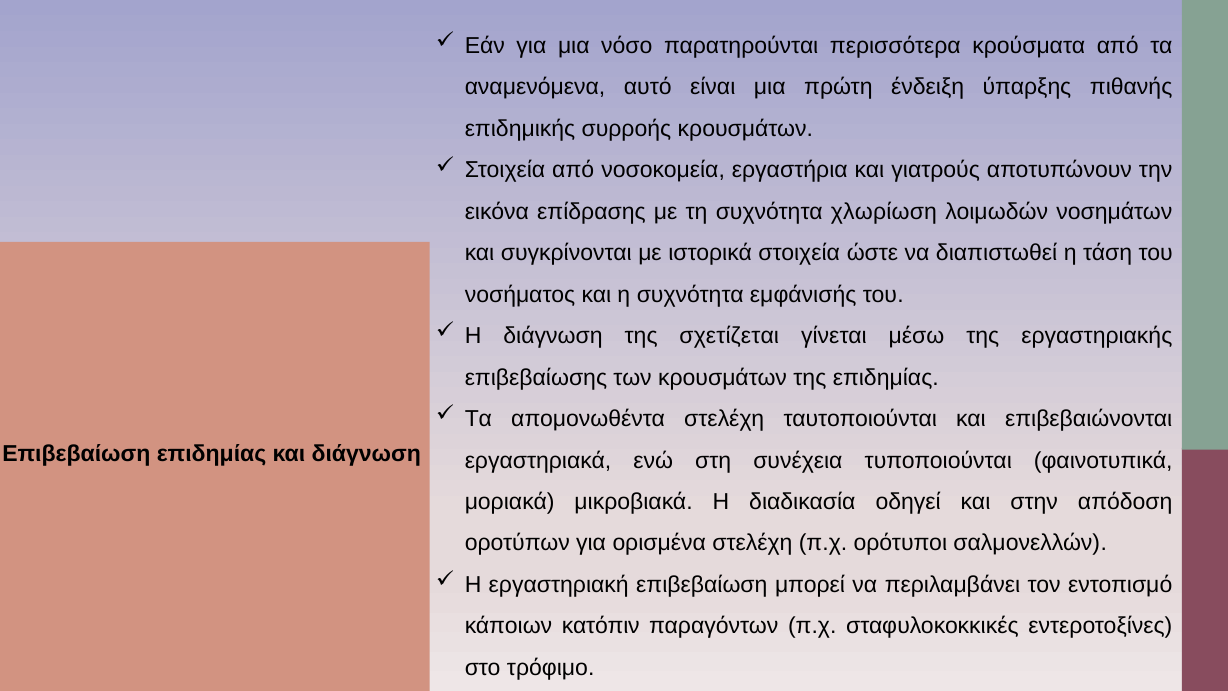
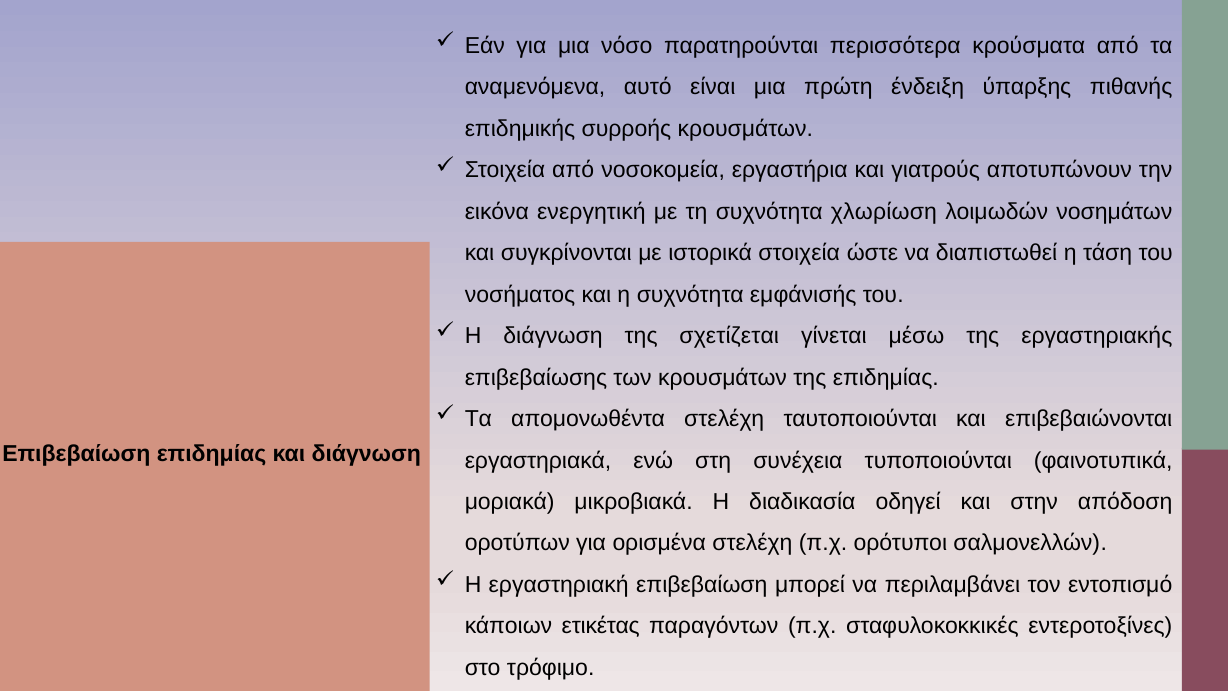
επίδρασης: επίδρασης -> ενεργητική
κατόπιν: κατόπιν -> ετικέτας
